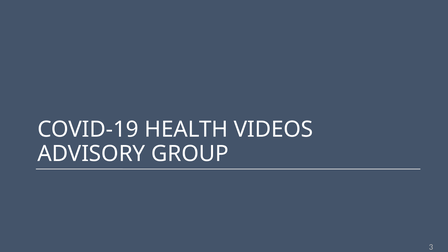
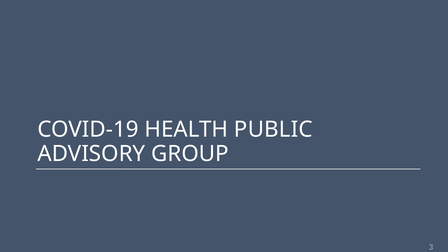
VIDEOS: VIDEOS -> PUBLIC
